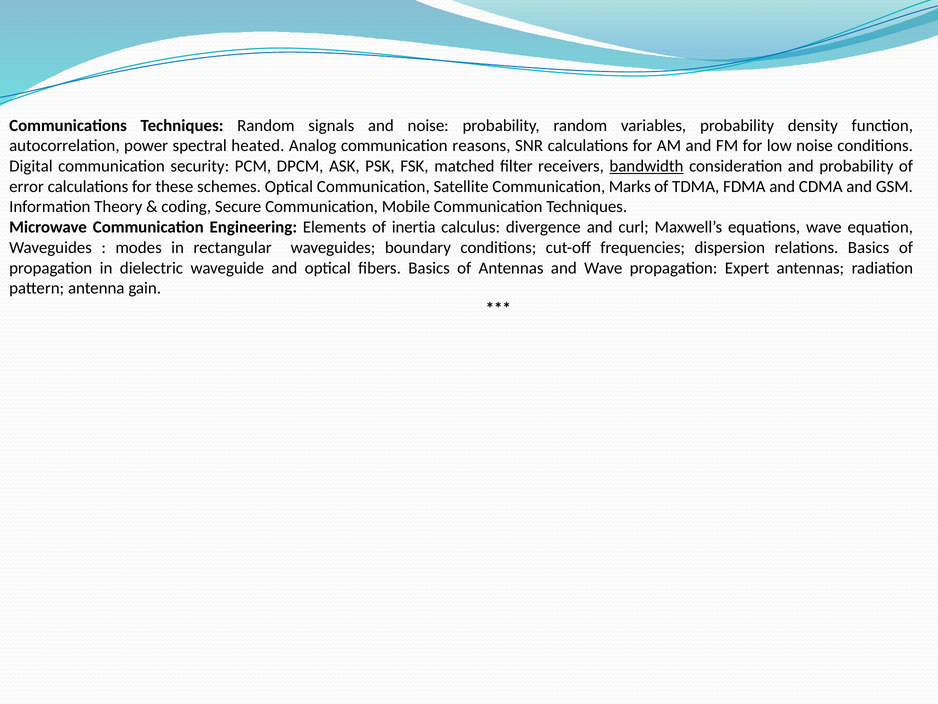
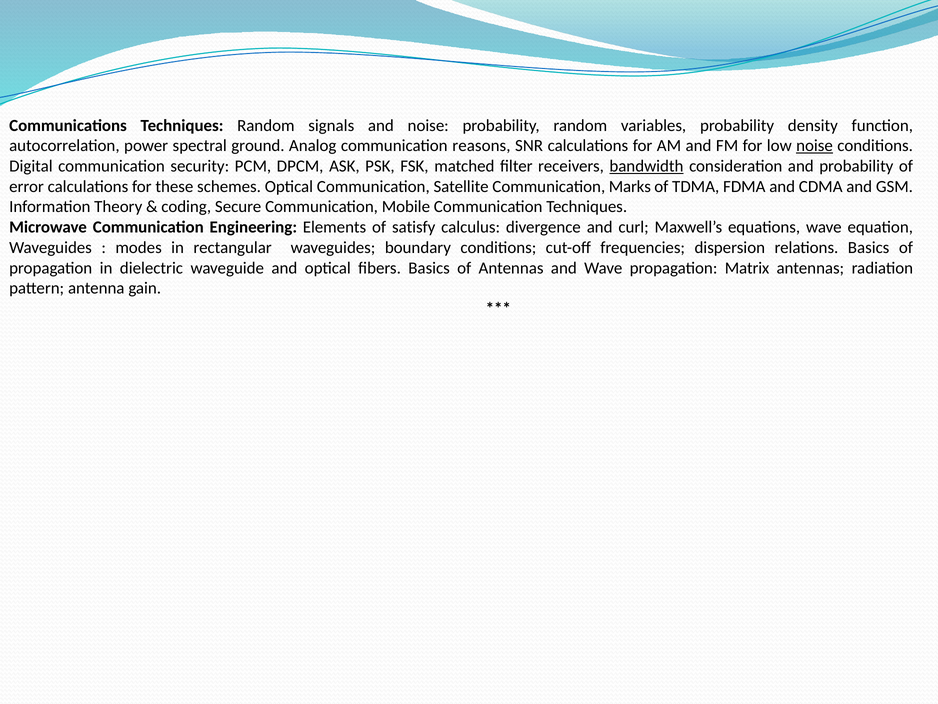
heated: heated -> ground
noise at (815, 146) underline: none -> present
inertia: inertia -> satisfy
Expert: Expert -> Matrix
